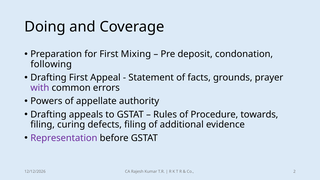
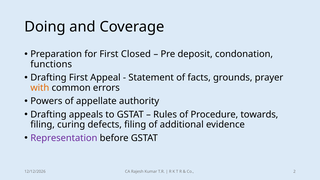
Mixing: Mixing -> Closed
following: following -> functions
with colour: purple -> orange
